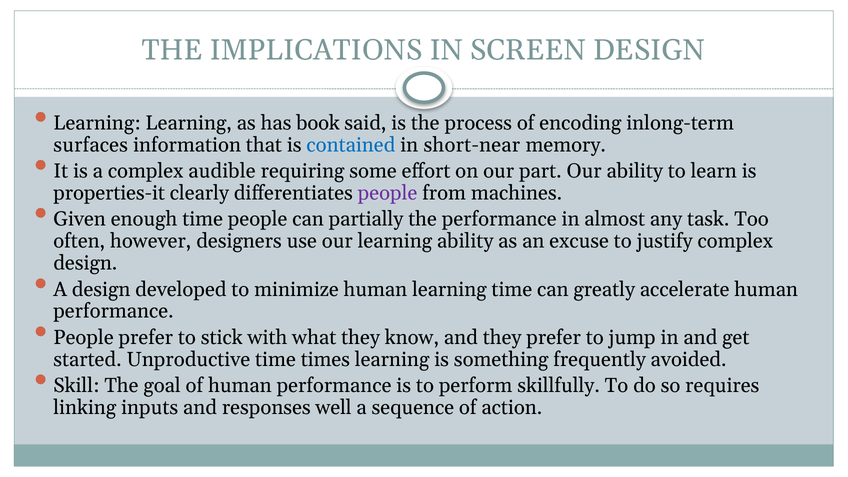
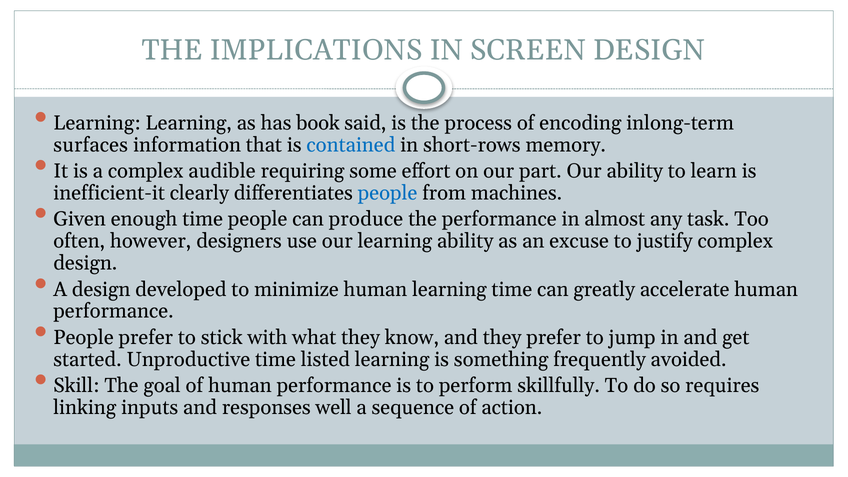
short-near: short-near -> short-rows
properties-it: properties-it -> inefficient-it
people at (388, 193) colour: purple -> blue
partially: partially -> produce
times: times -> listed
